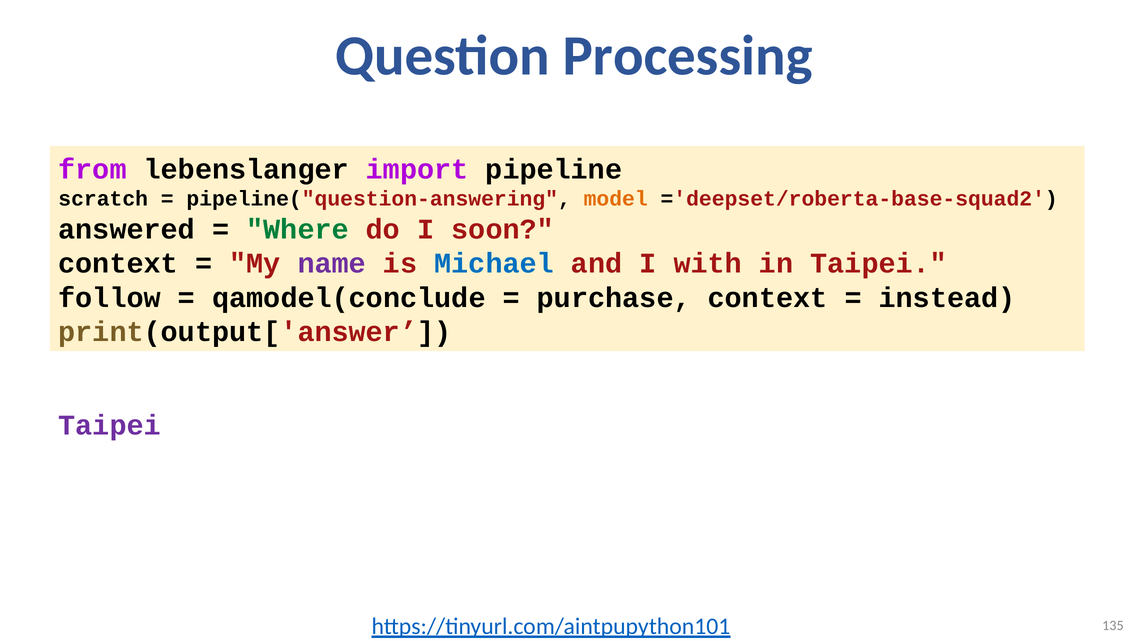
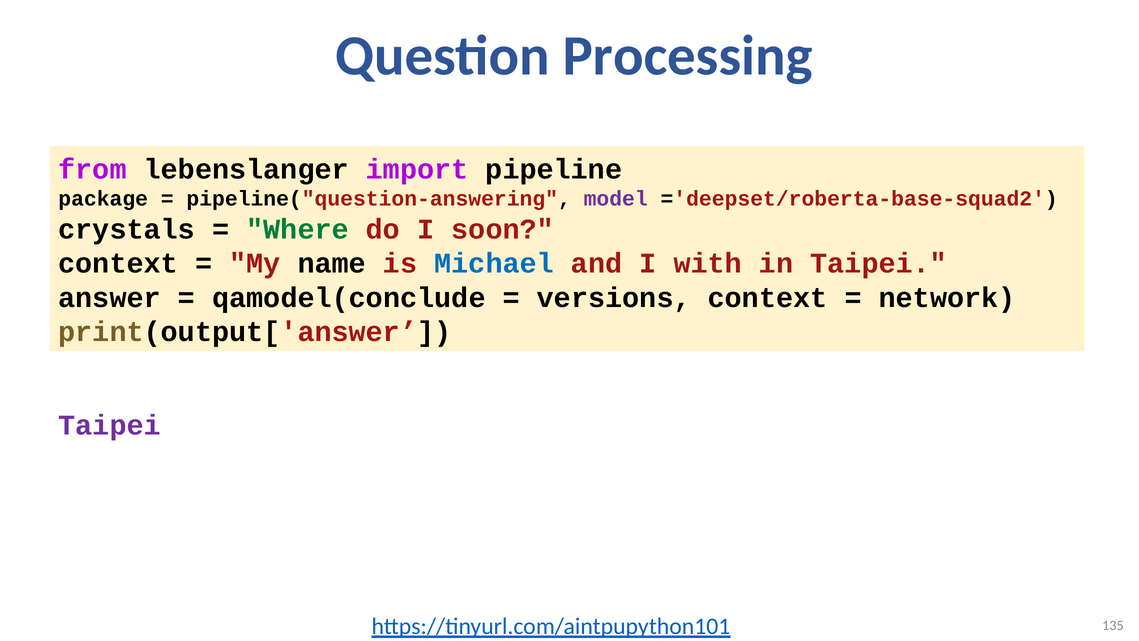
scratch: scratch -> package
model colour: orange -> purple
answered: answered -> crystals
name colour: purple -> black
follow: follow -> answer
purchase: purchase -> versions
instead: instead -> network
